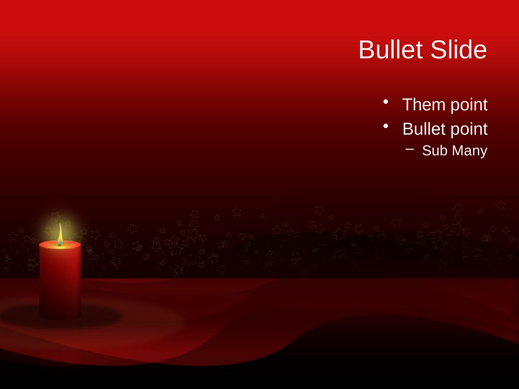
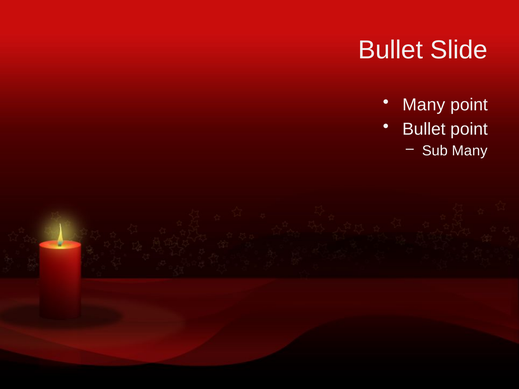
Them at (424, 105): Them -> Many
